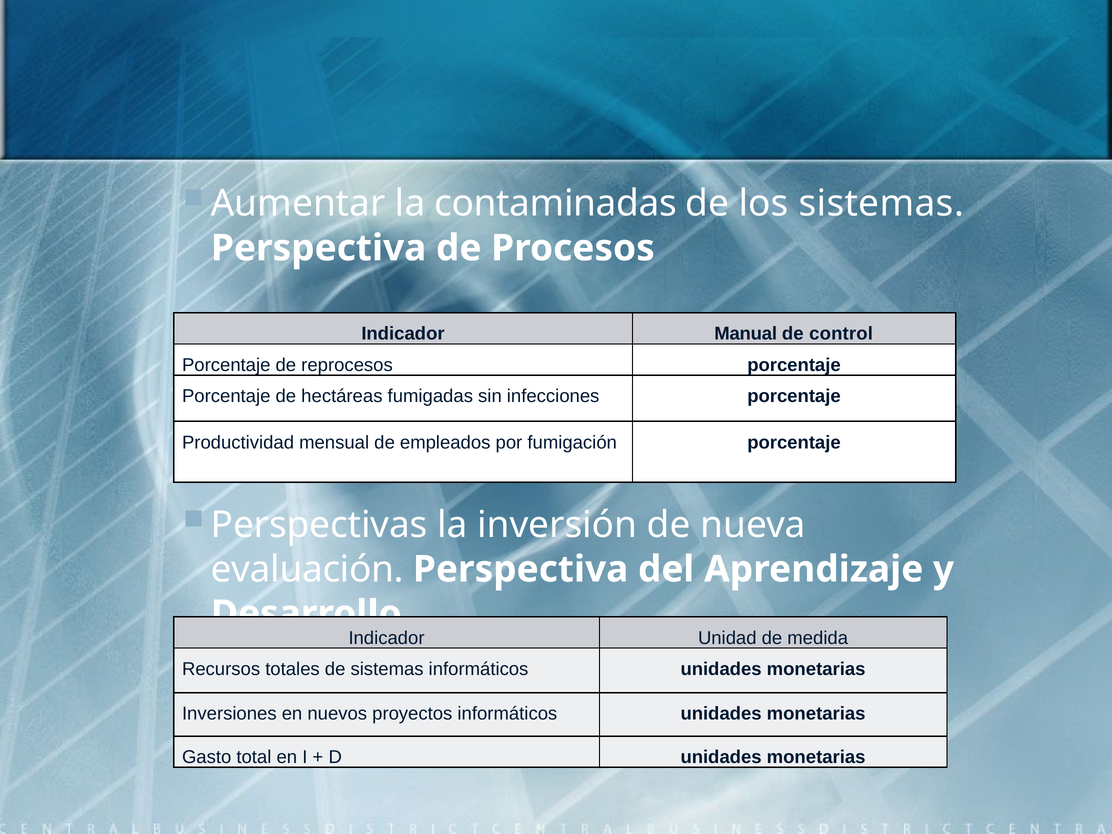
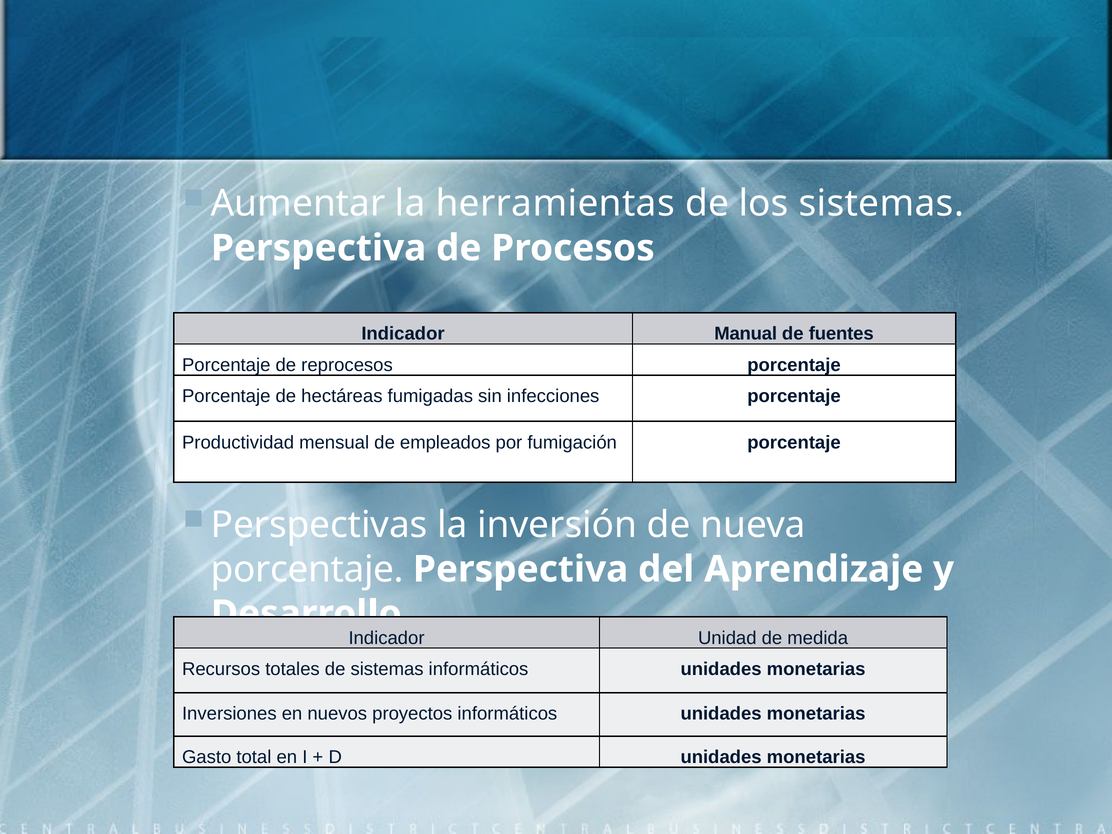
contaminadas: contaminadas -> herramientas
control: control -> fuentes
evaluación at (307, 569): evaluación -> porcentaje
